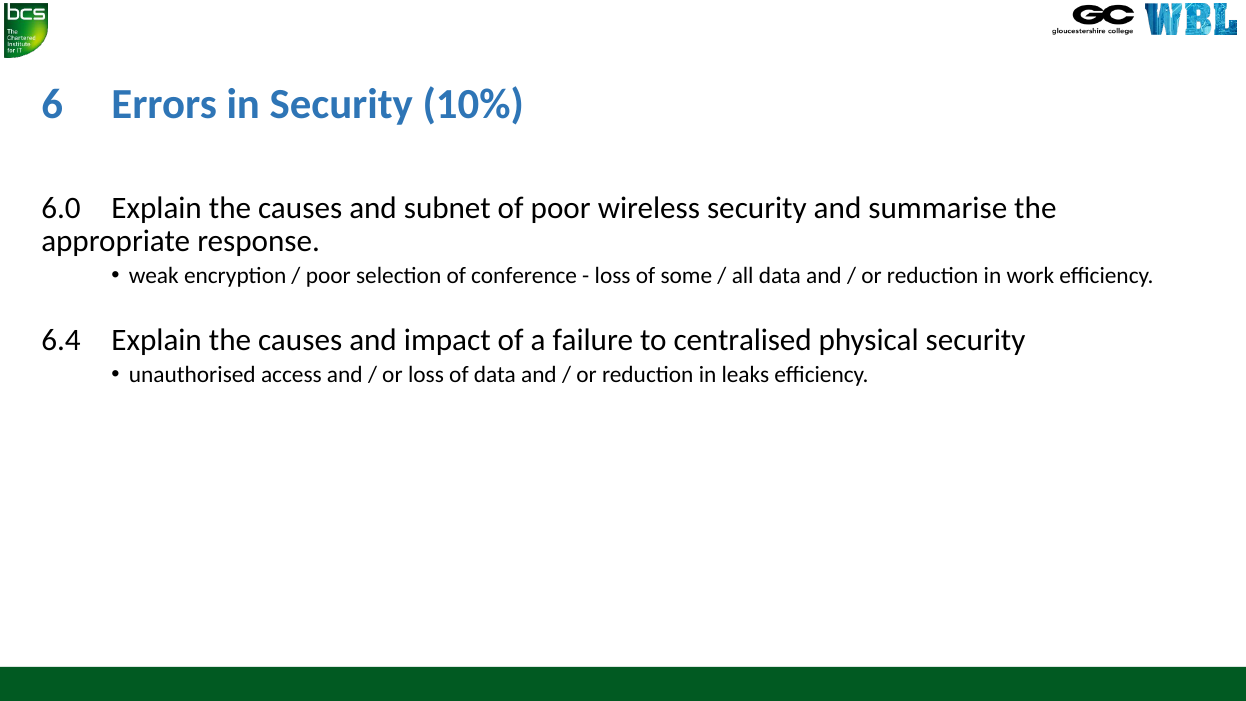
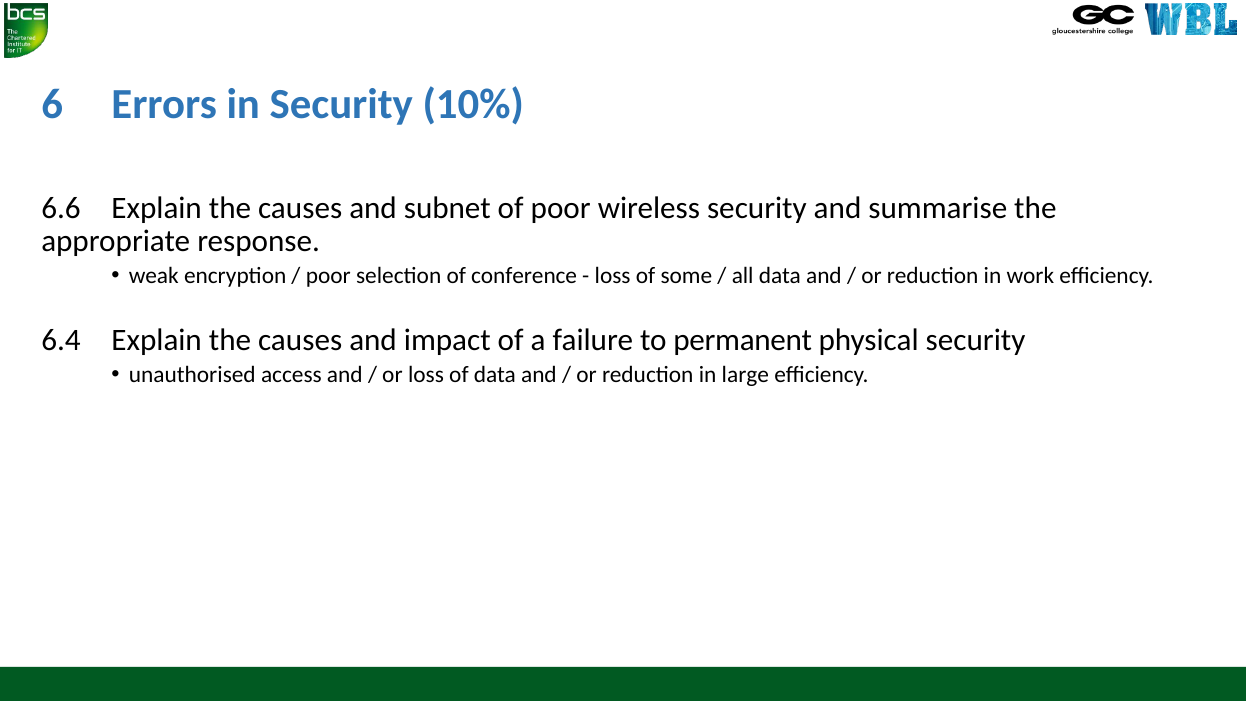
6.0: 6.0 -> 6.6
centralised: centralised -> permanent
leaks: leaks -> large
